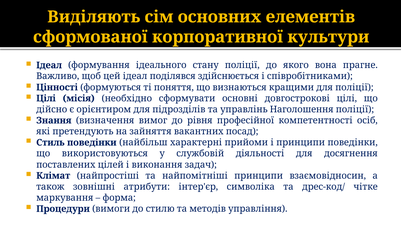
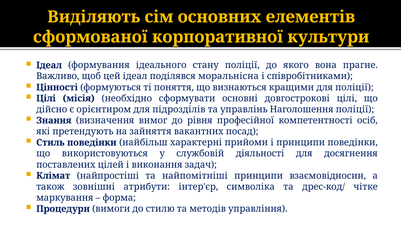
здійснюється: здійснюється -> моральнісна
